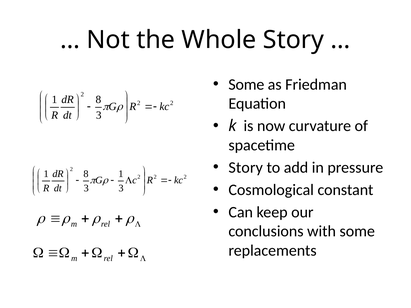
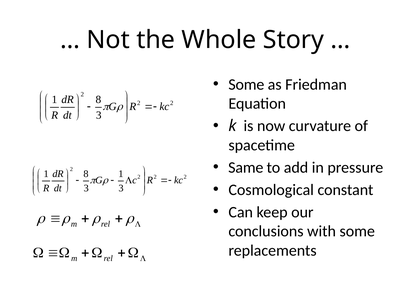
Story at (246, 168): Story -> Same
